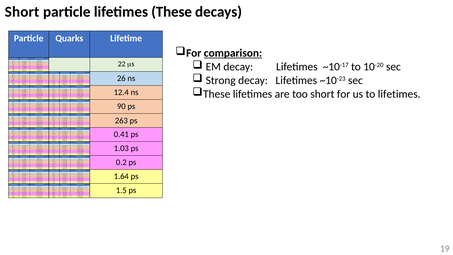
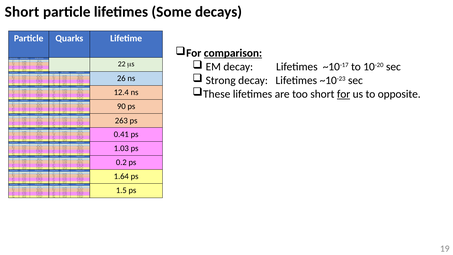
lifetimes These: These -> Some
for at (344, 94) underline: none -> present
to lifetimes: lifetimes -> opposite
